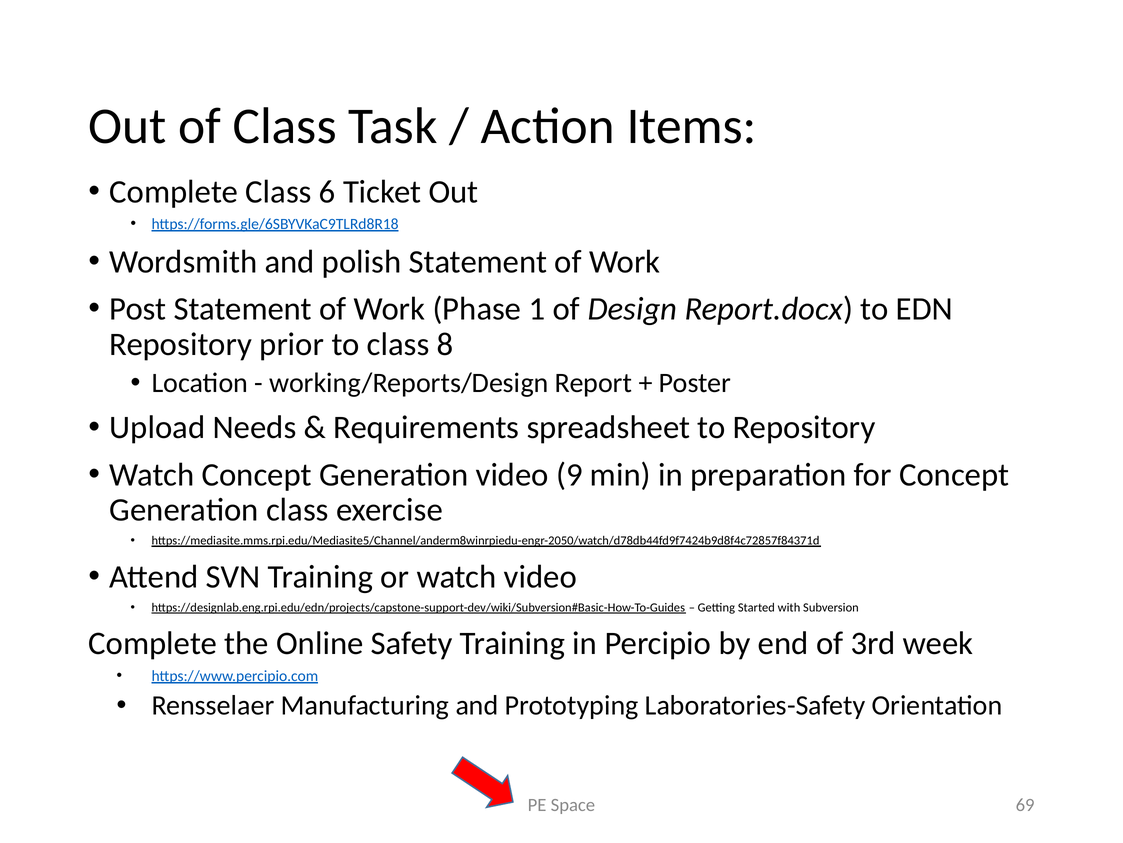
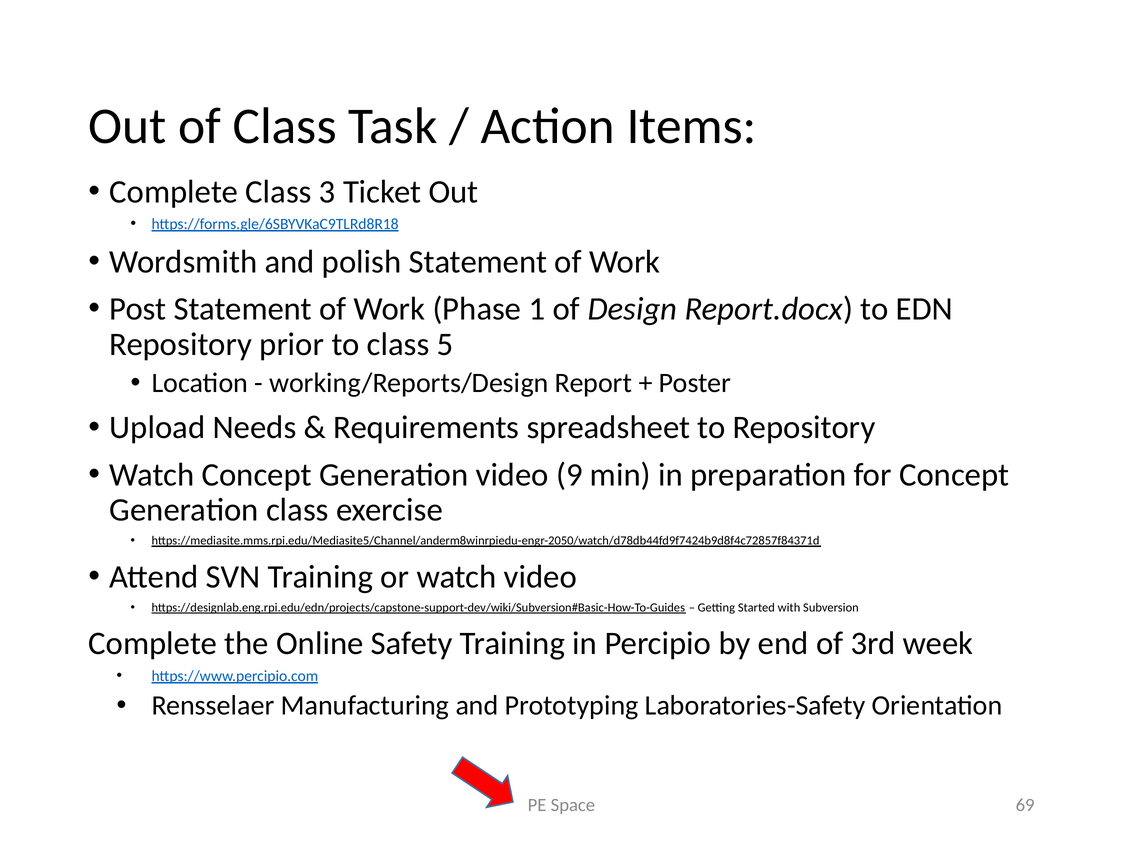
6: 6 -> 3
8: 8 -> 5
